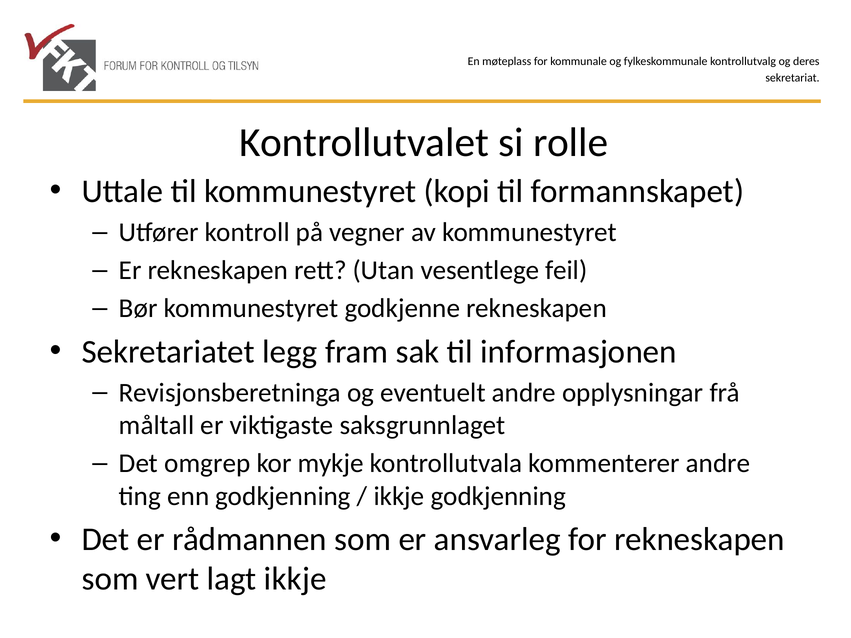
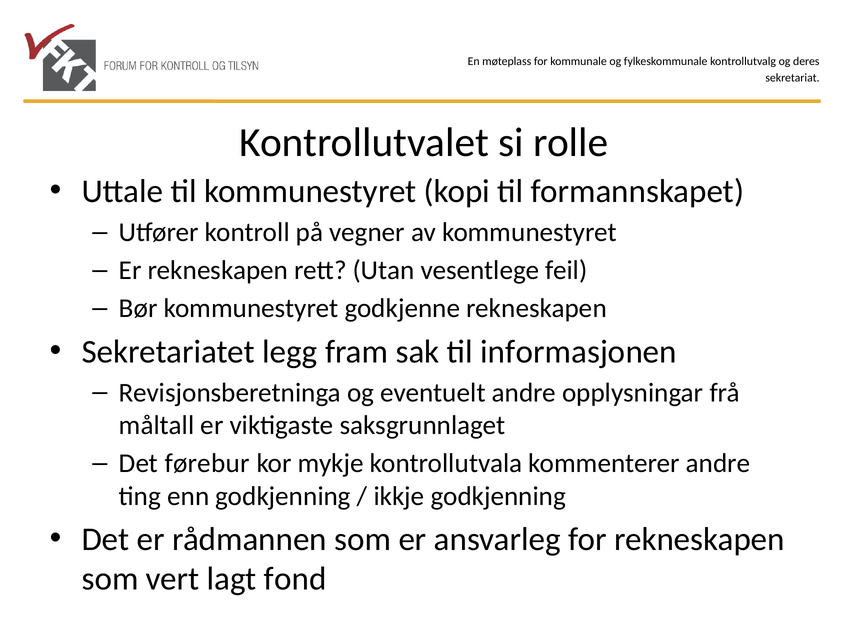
omgrep: omgrep -> førebur
lagt ikkje: ikkje -> fond
